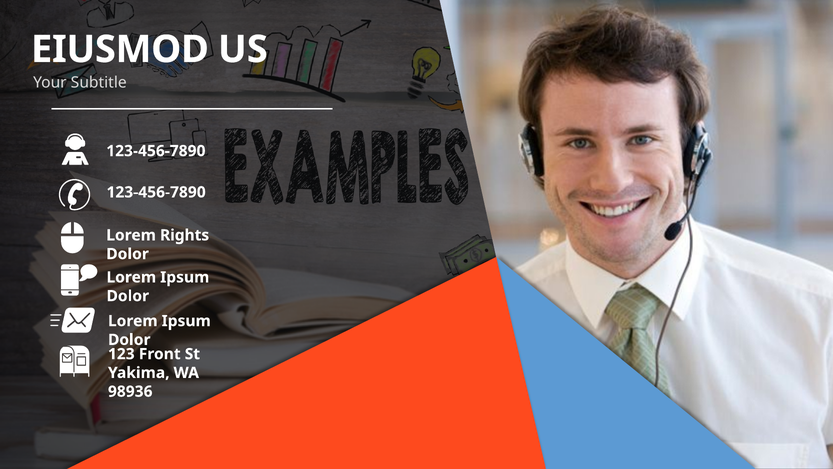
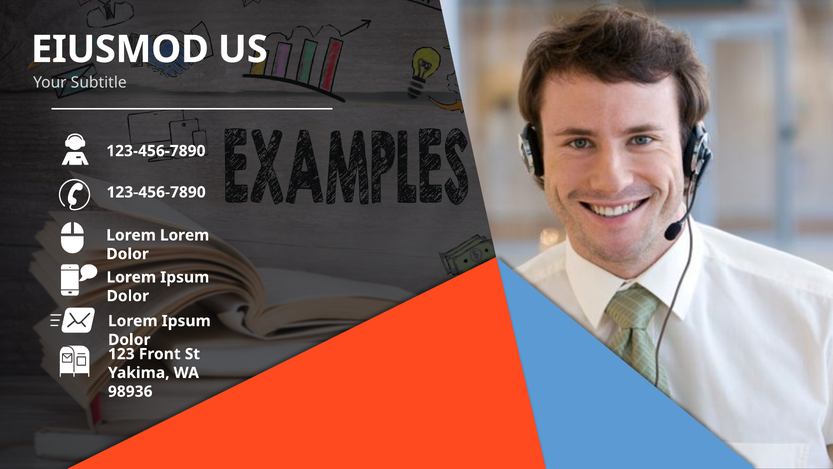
Lorem Rights: Rights -> Lorem
